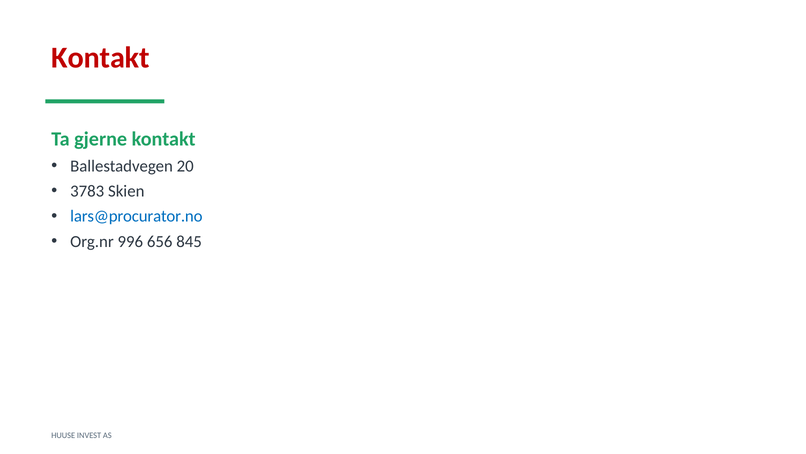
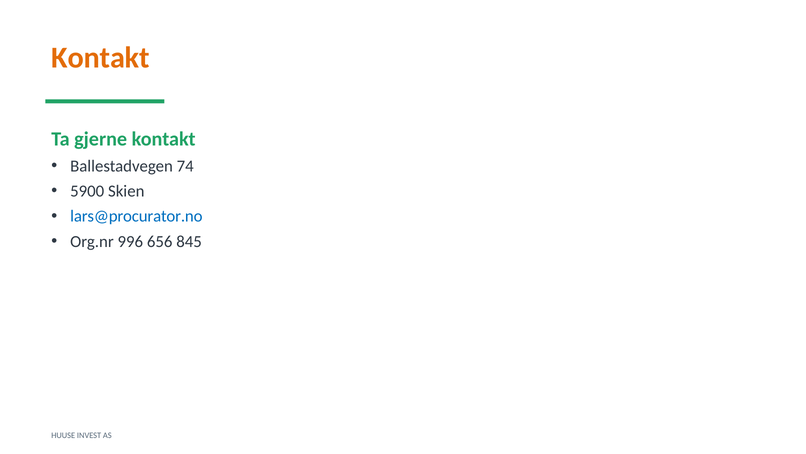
Kontakt at (100, 58) colour: red -> orange
20: 20 -> 74
3783: 3783 -> 5900
